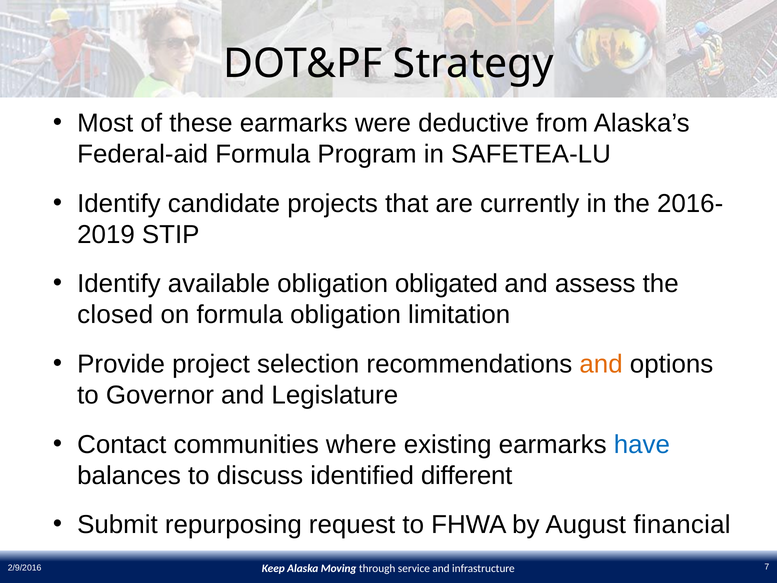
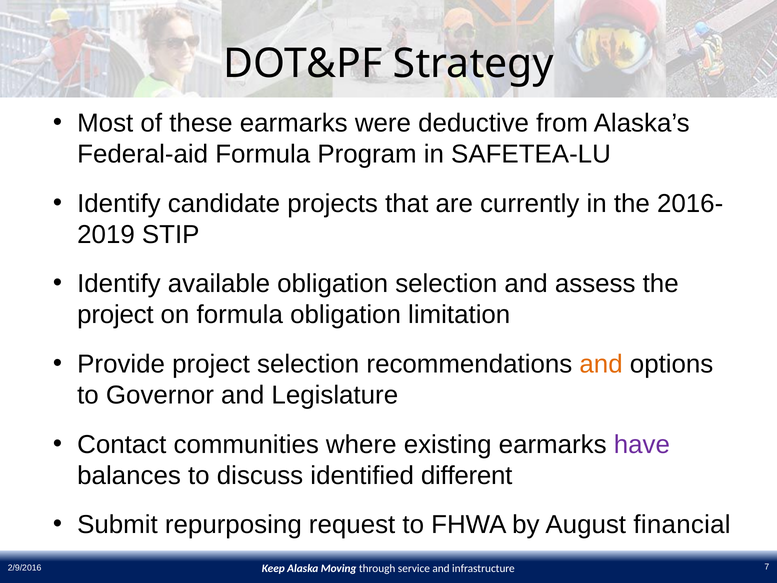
obligation obligated: obligated -> selection
closed at (115, 315): closed -> project
have colour: blue -> purple
